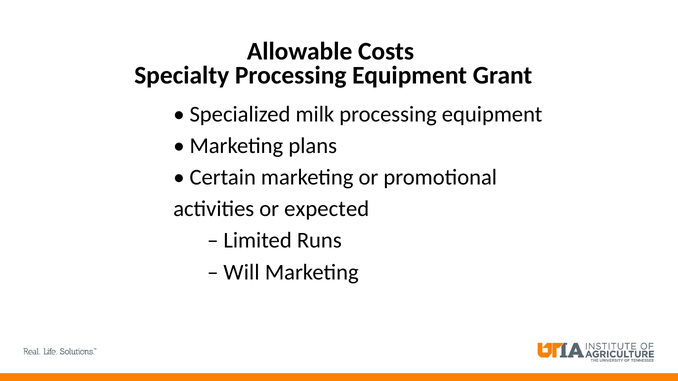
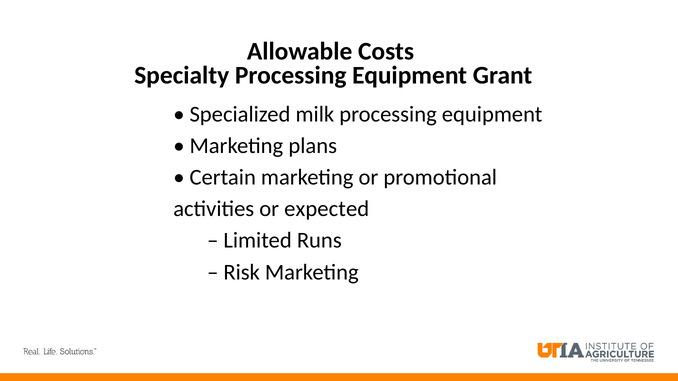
Will: Will -> Risk
